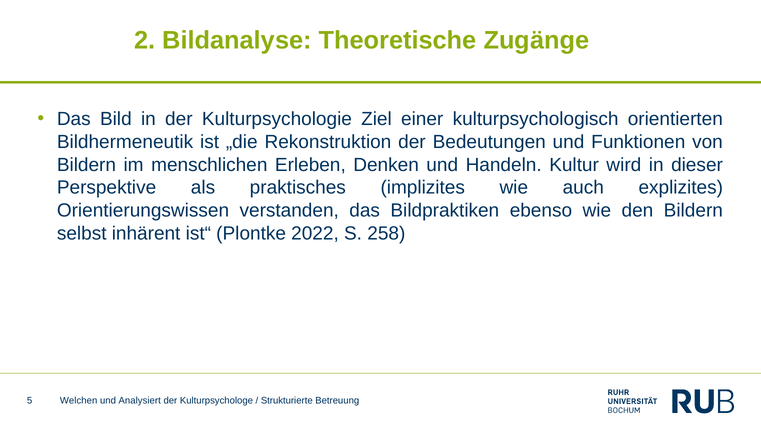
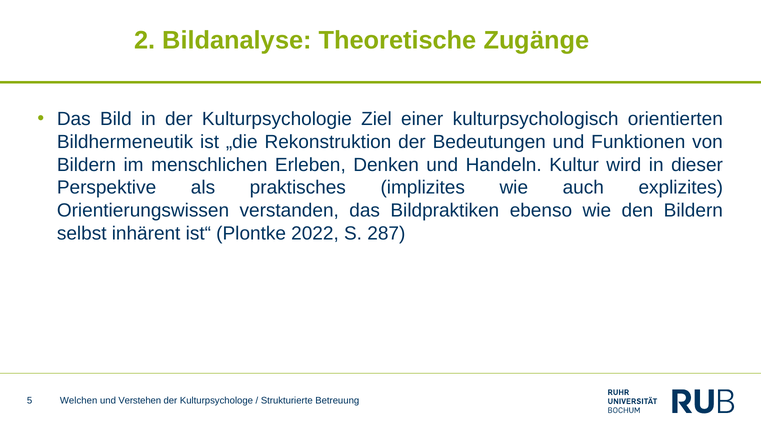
258: 258 -> 287
Analysiert: Analysiert -> Verstehen
